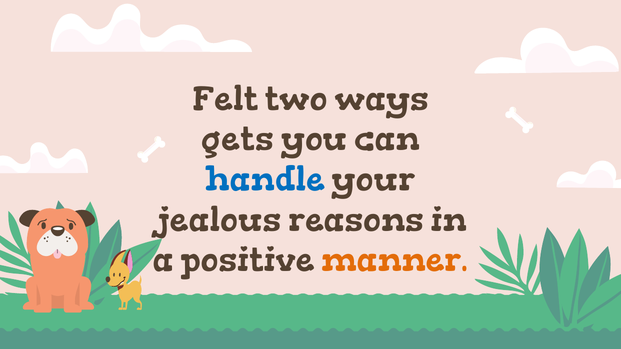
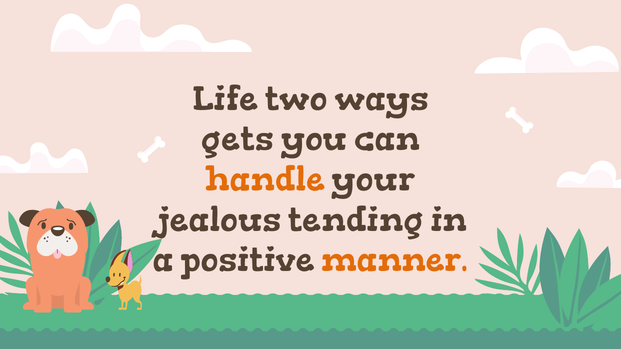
Felt: Felt -> Life
handle colour: blue -> orange
reasons: reasons -> tending
